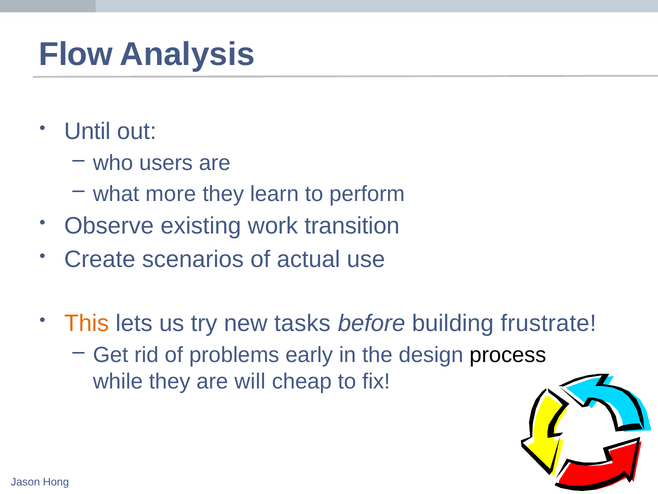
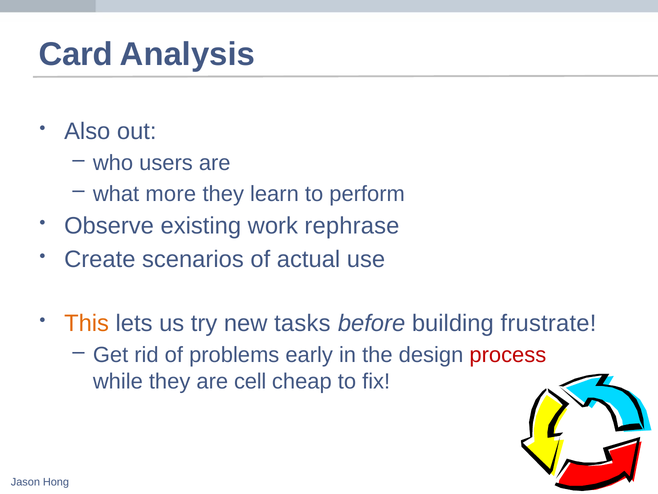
Flow: Flow -> Card
Until: Until -> Also
transition: transition -> rephrase
process colour: black -> red
will: will -> cell
